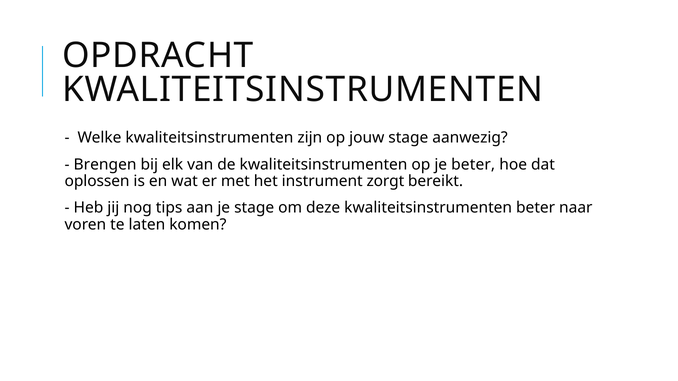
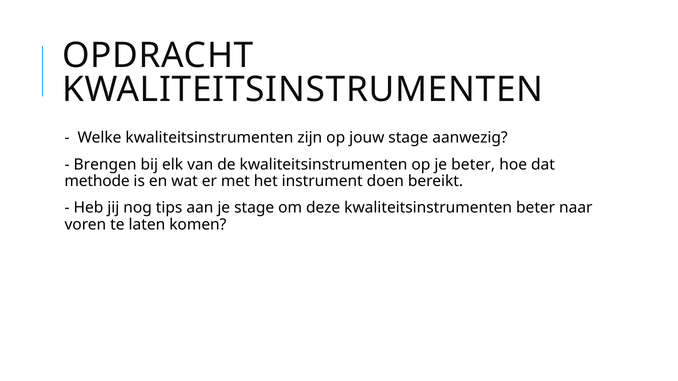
oplossen: oplossen -> methode
zorgt: zorgt -> doen
